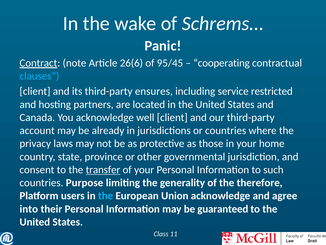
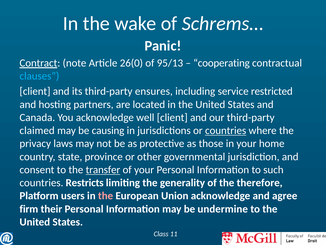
26(6: 26(6 -> 26(0
95/45: 95/45 -> 95/13
account: account -> claimed
already: already -> causing
countries at (226, 130) underline: none -> present
Purpose: Purpose -> Restricts
the at (106, 196) colour: light blue -> pink
into: into -> firm
guaranteed: guaranteed -> undermine
